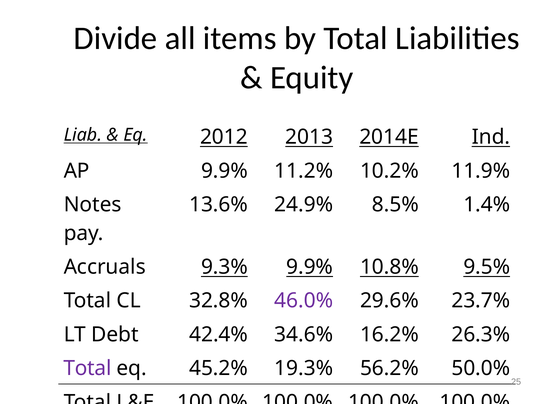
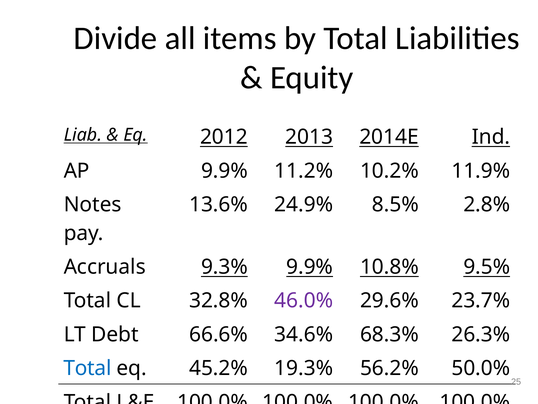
1.4%: 1.4% -> 2.8%
42.4%: 42.4% -> 66.6%
16.2%: 16.2% -> 68.3%
Total at (87, 368) colour: purple -> blue
